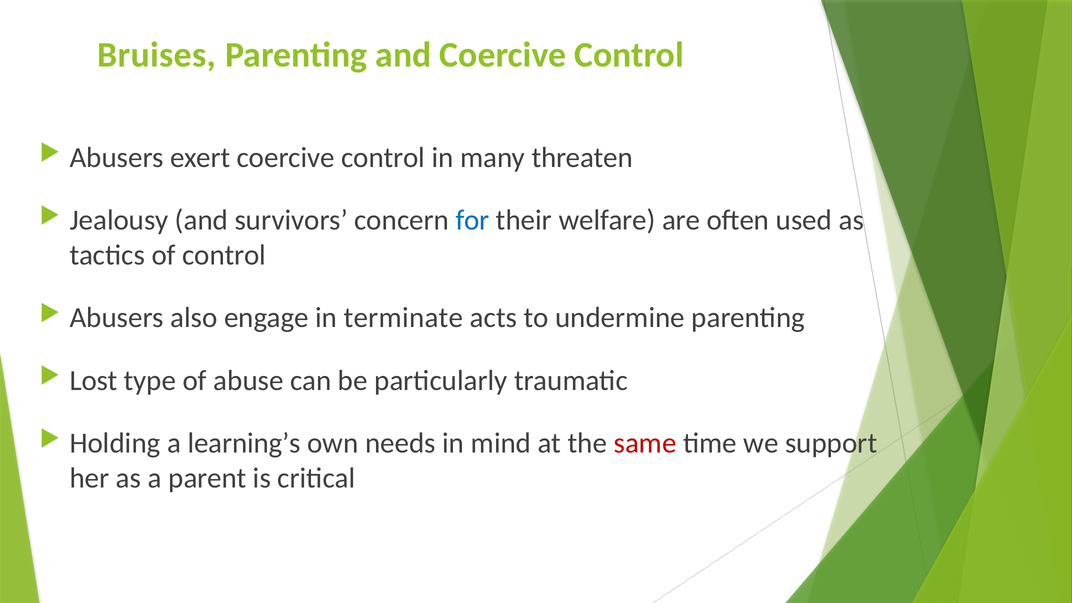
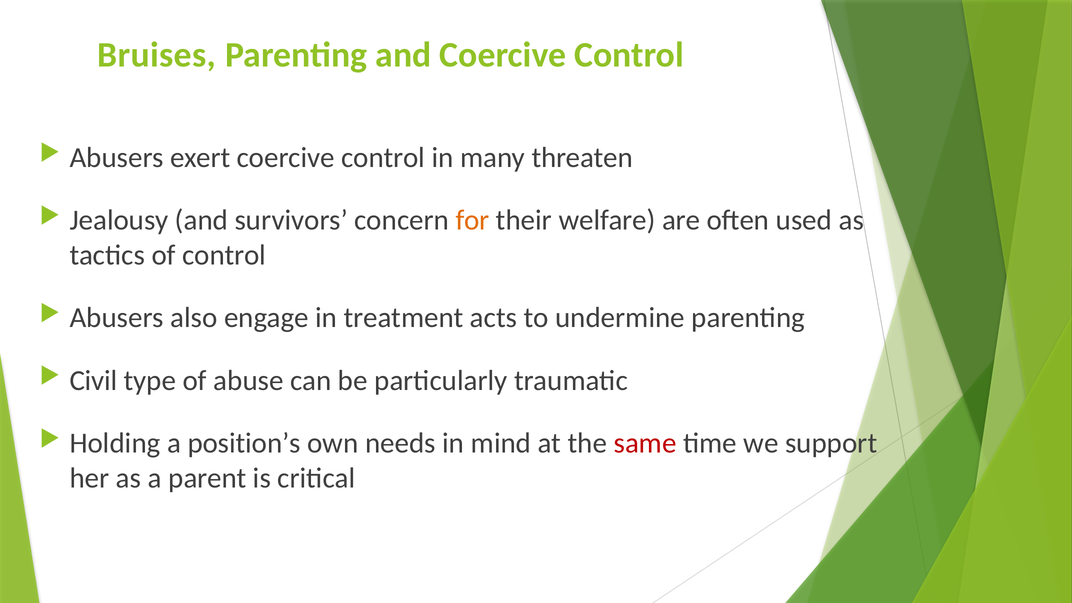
for colour: blue -> orange
terminate: terminate -> treatment
Lost: Lost -> Civil
learning’s: learning’s -> position’s
